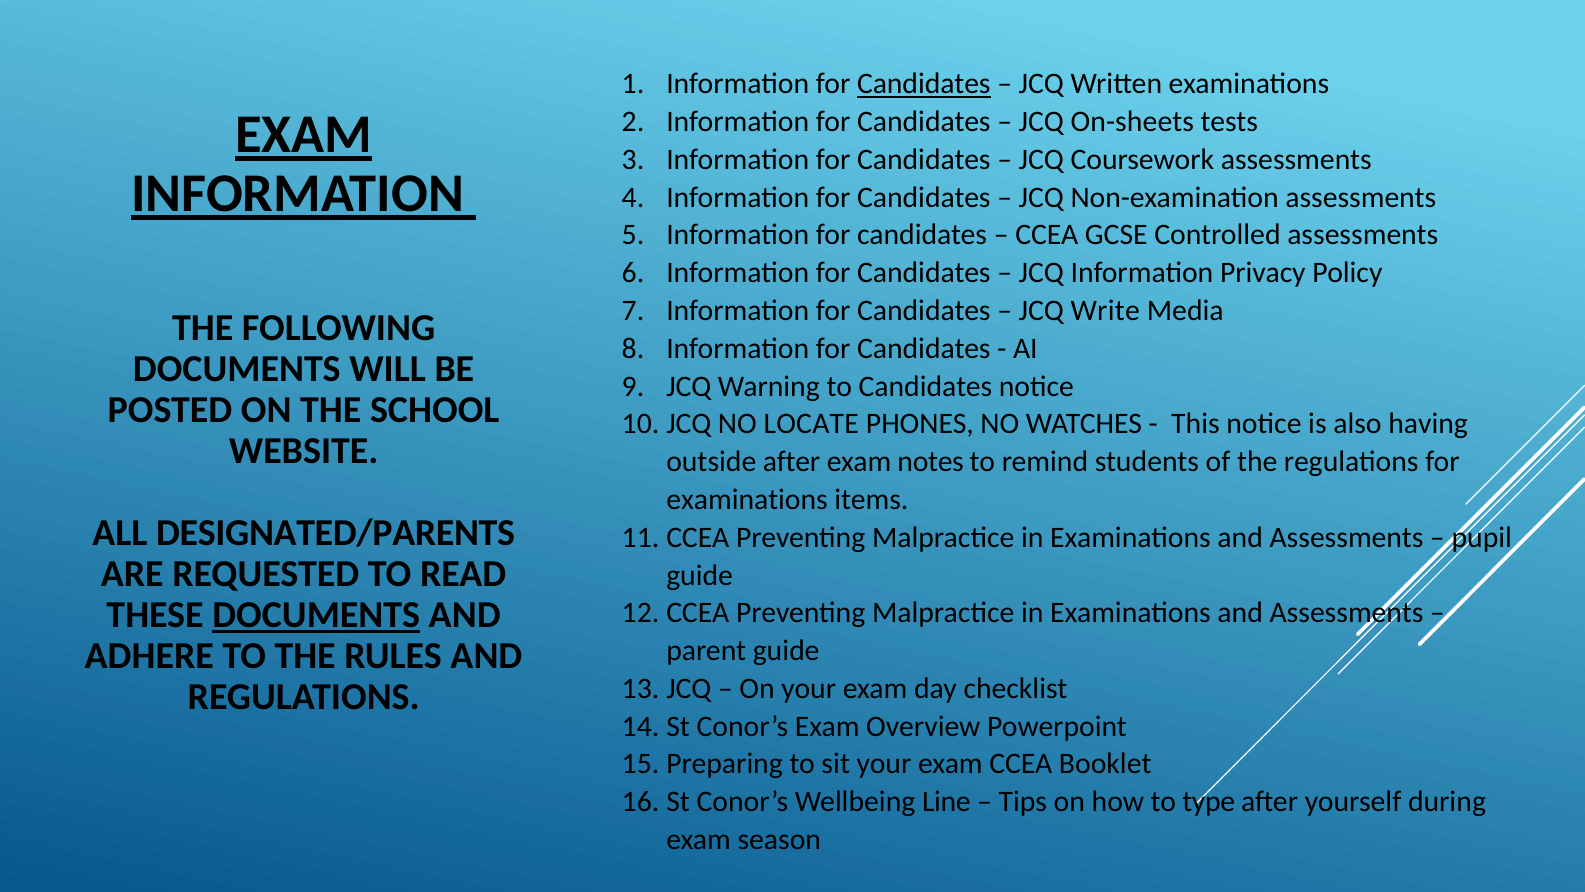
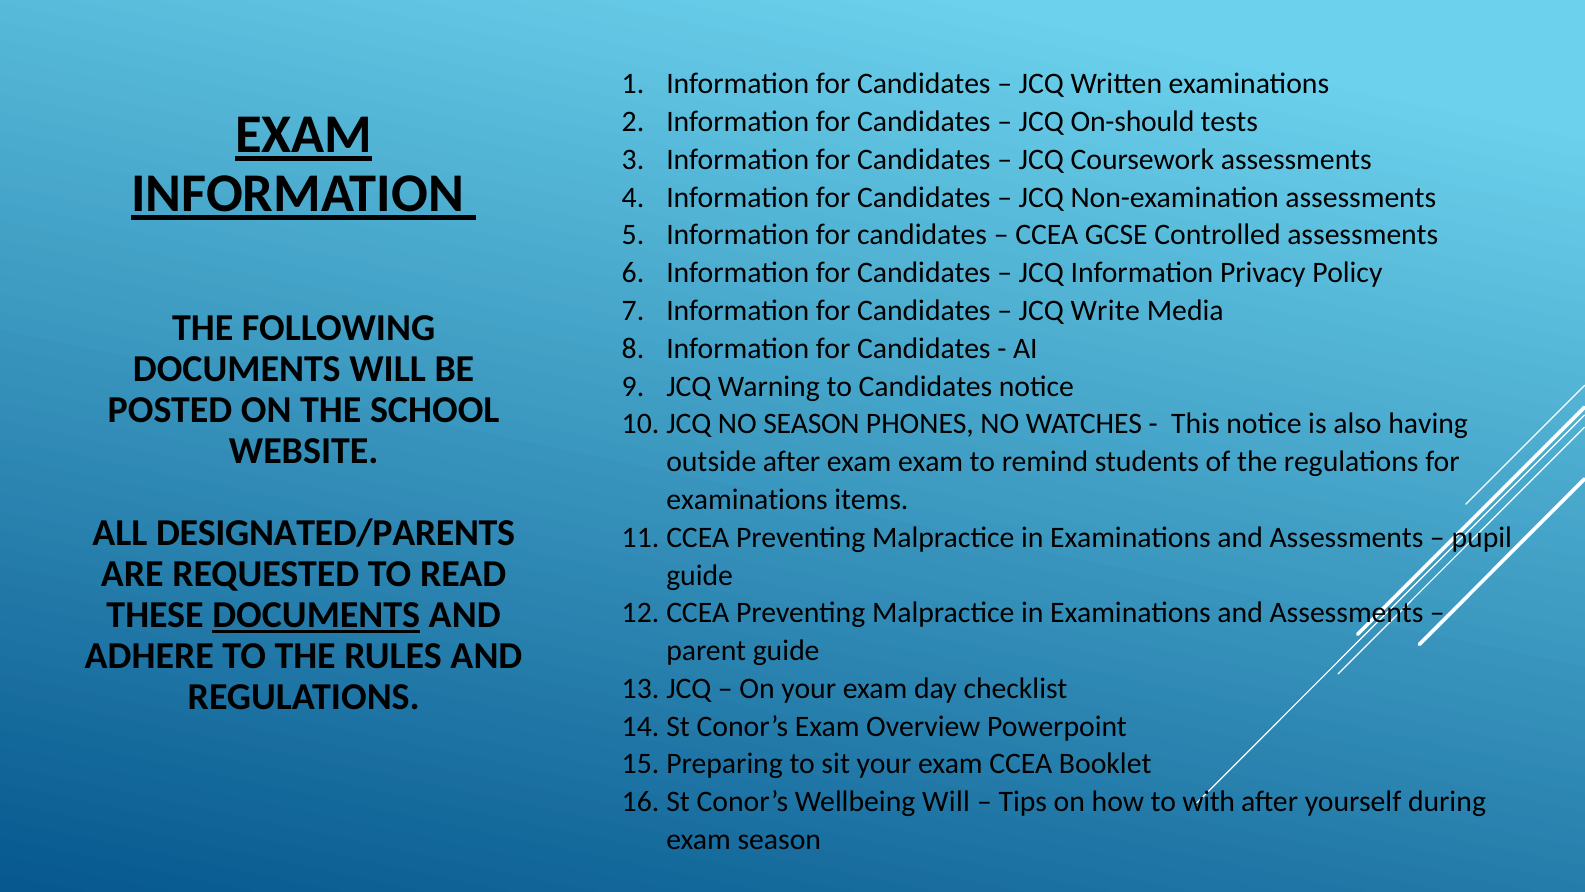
Candidates at (924, 84) underline: present -> none
On-sheets: On-sheets -> On-should
NO LOCATE: LOCATE -> SEASON
exam notes: notes -> exam
Wellbeing Line: Line -> Will
type: type -> with
